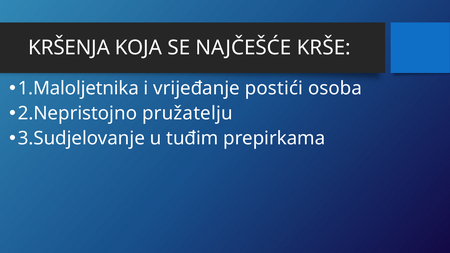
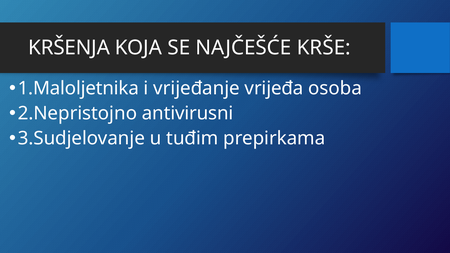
postići: postići -> vrijeđa
pružatelju: pružatelju -> antivirusni
